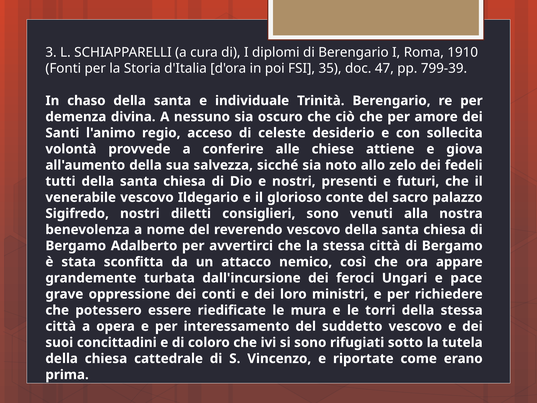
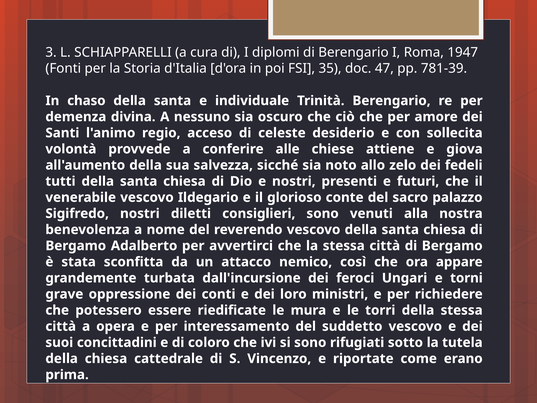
1910: 1910 -> 1947
799-39: 799-39 -> 781-39
pace: pace -> torni
